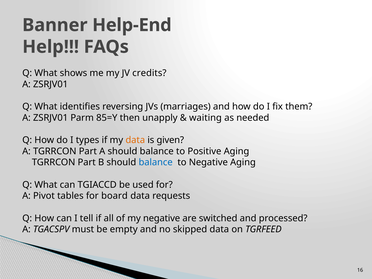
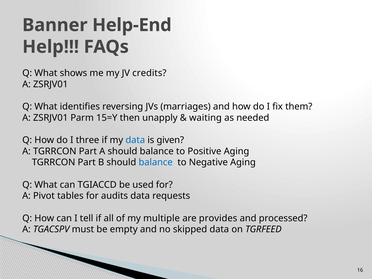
85=Y: 85=Y -> 15=Y
types: types -> three
data at (135, 140) colour: orange -> blue
board: board -> audits
my negative: negative -> multiple
switched: switched -> provides
